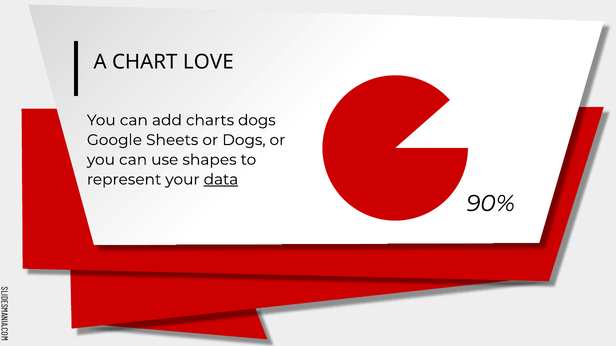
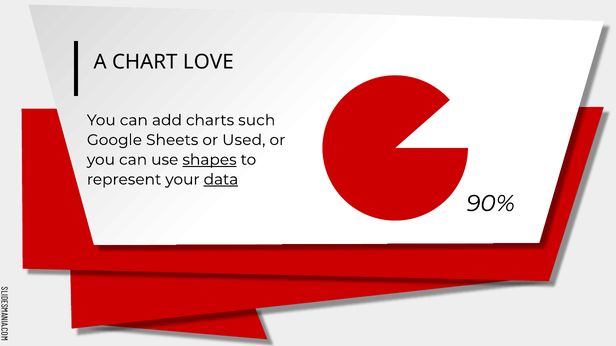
charts dogs: dogs -> such
or Dogs: Dogs -> Used
shapes underline: none -> present
